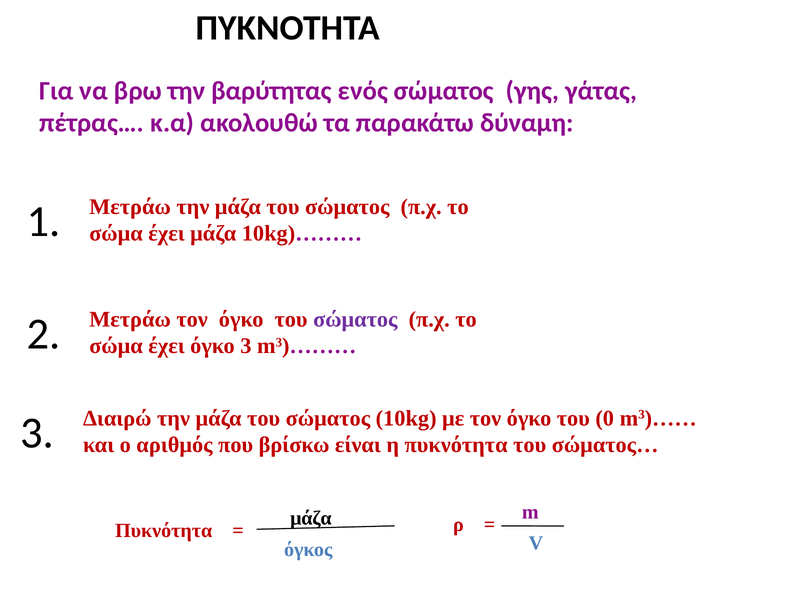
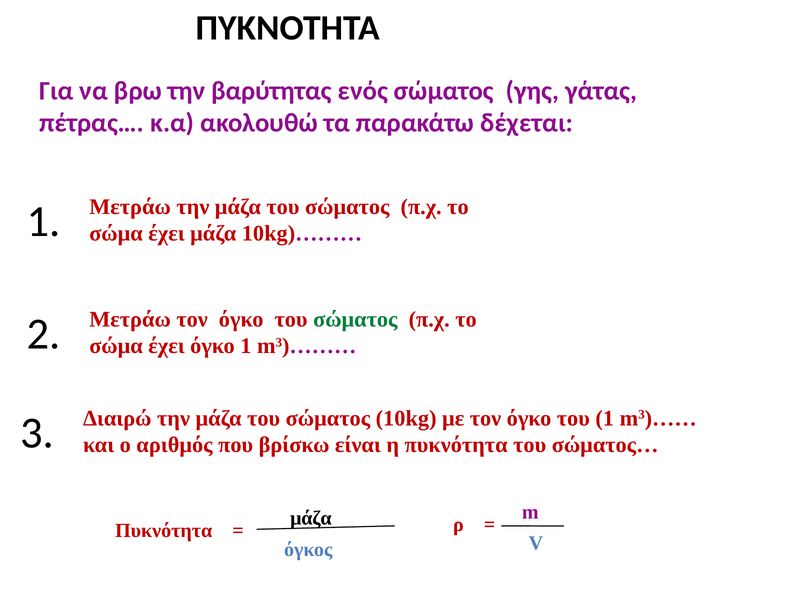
δύναμη: δύναμη -> δέχεται
σώματος at (355, 320) colour: purple -> green
όγκο 3: 3 -> 1
του 0: 0 -> 1
